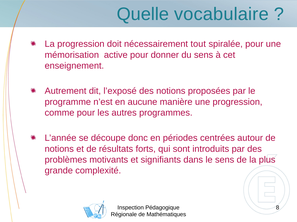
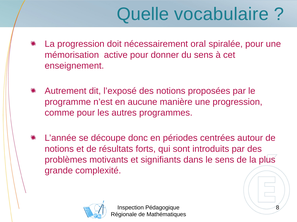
tout: tout -> oral
